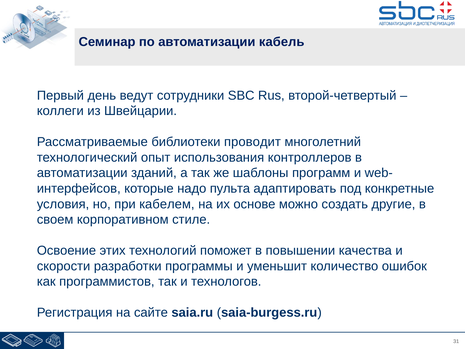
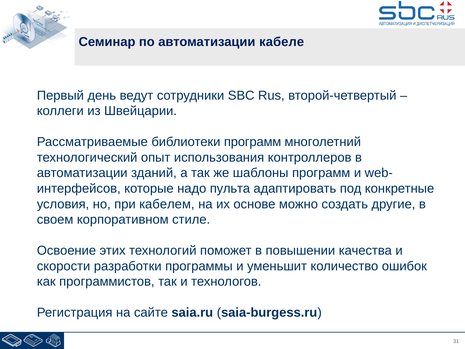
кабель: кабель -> кабеле
библиотеки проводит: проводит -> программ
